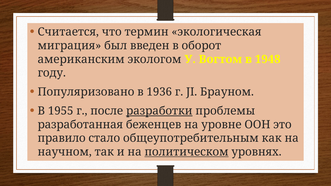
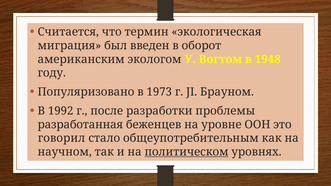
1936: 1936 -> 1973
1955: 1955 -> 1992
разработки underline: present -> none
правило: правило -> говорил
